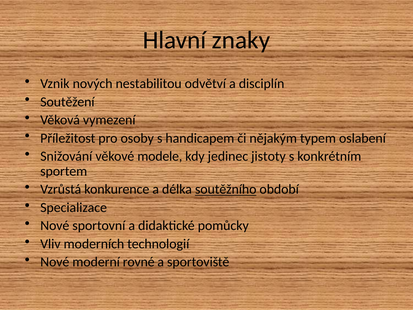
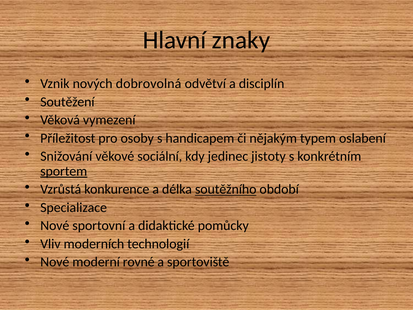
nestabilitou: nestabilitou -> dobrovolná
modele: modele -> sociální
sportem underline: none -> present
